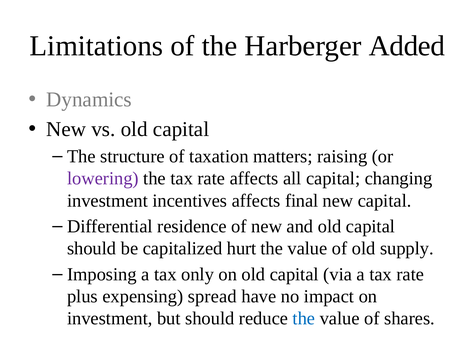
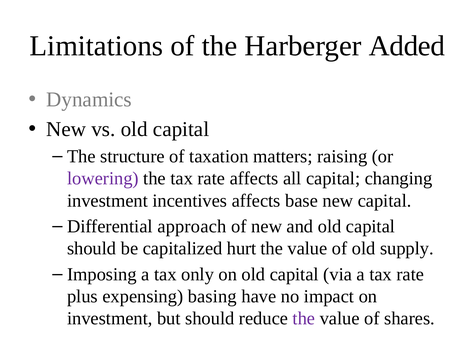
final: final -> base
residence: residence -> approach
spread: spread -> basing
the at (304, 319) colour: blue -> purple
